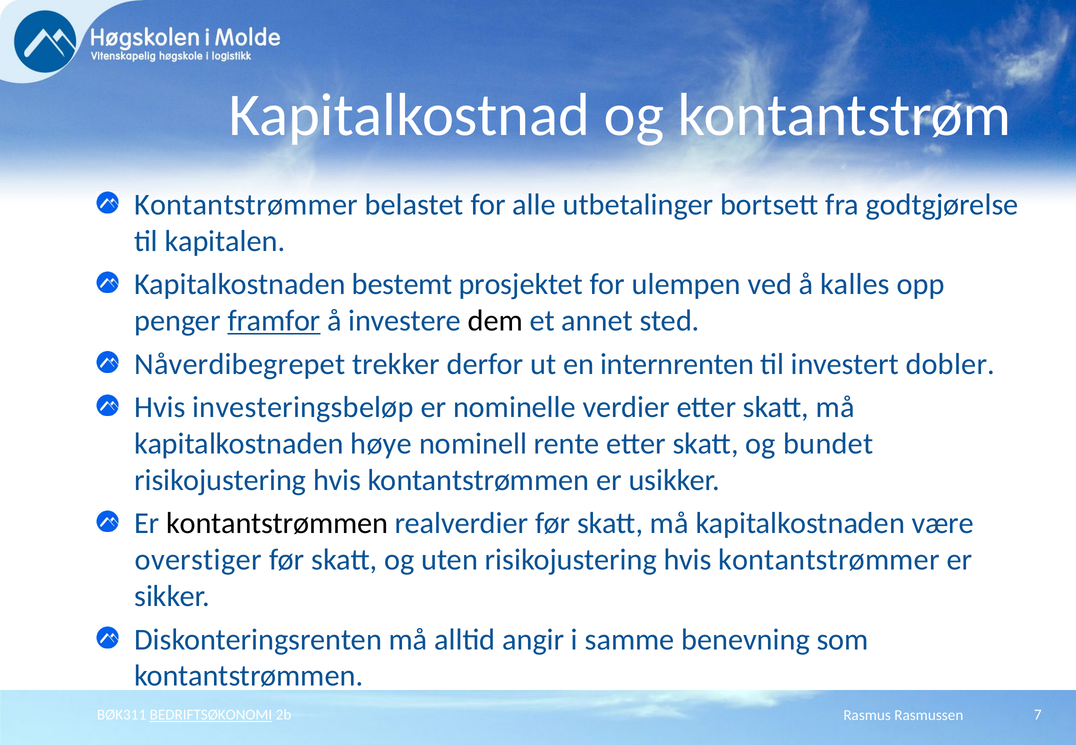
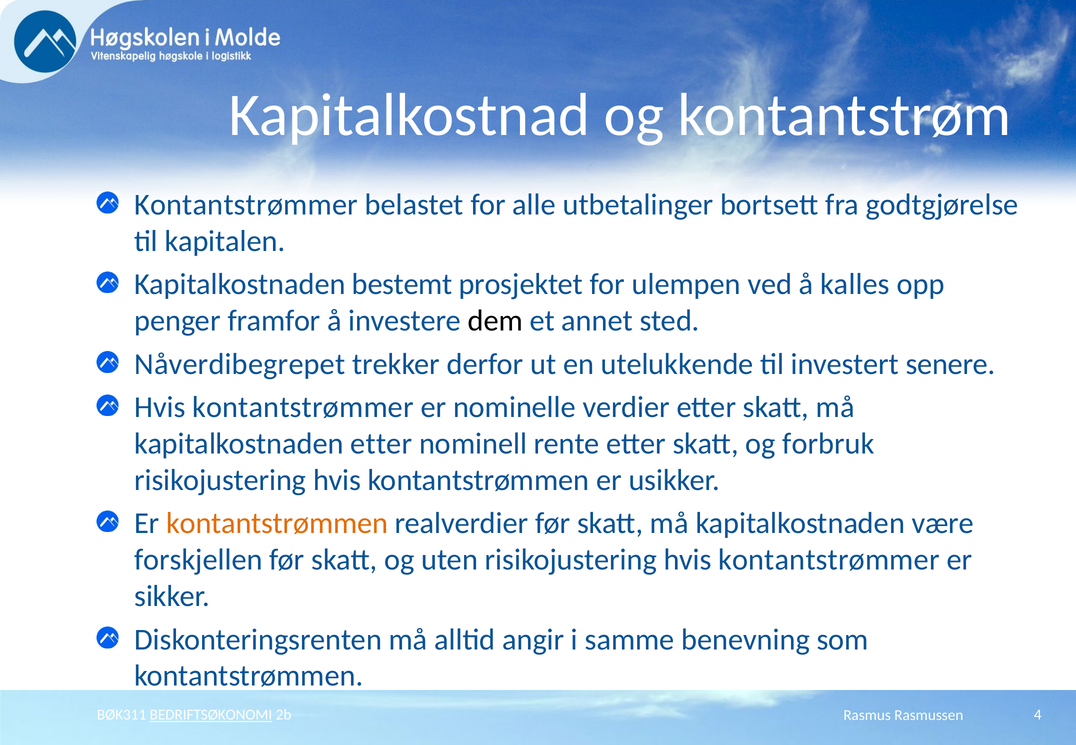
framfor underline: present -> none
internrenten: internrenten -> utelukkende
dobler: dobler -> senere
investeringsbeløp at (303, 407): investeringsbeløp -> kontantstrømmer
kapitalkostnaden høye: høye -> etter
bundet: bundet -> forbruk
kontantstrømmen at (277, 523) colour: black -> orange
overstiger: overstiger -> forskjellen
7: 7 -> 4
